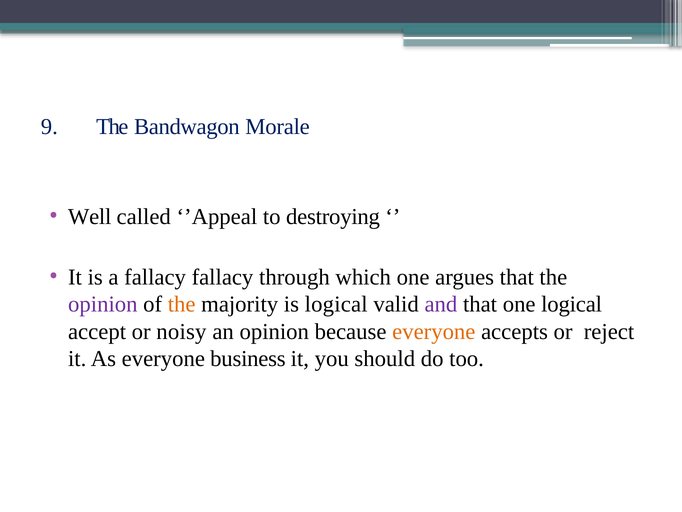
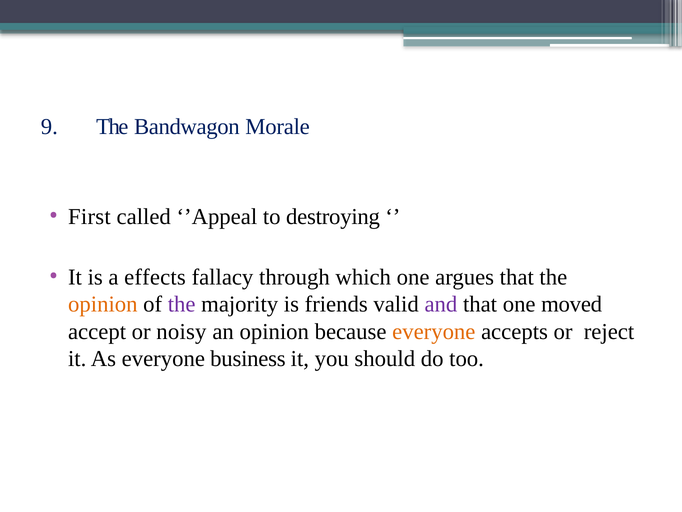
Well: Well -> First
a fallacy: fallacy -> effects
opinion at (103, 304) colour: purple -> orange
the at (182, 304) colour: orange -> purple
is logical: logical -> friends
one logical: logical -> moved
